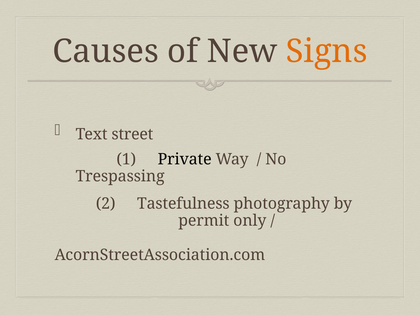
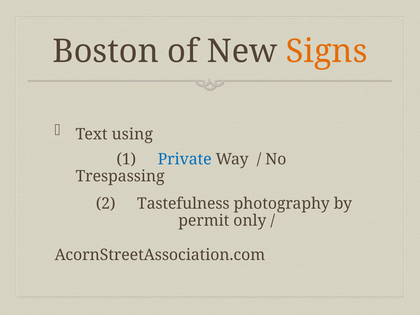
Causes: Causes -> Boston
street: street -> using
Private colour: black -> blue
